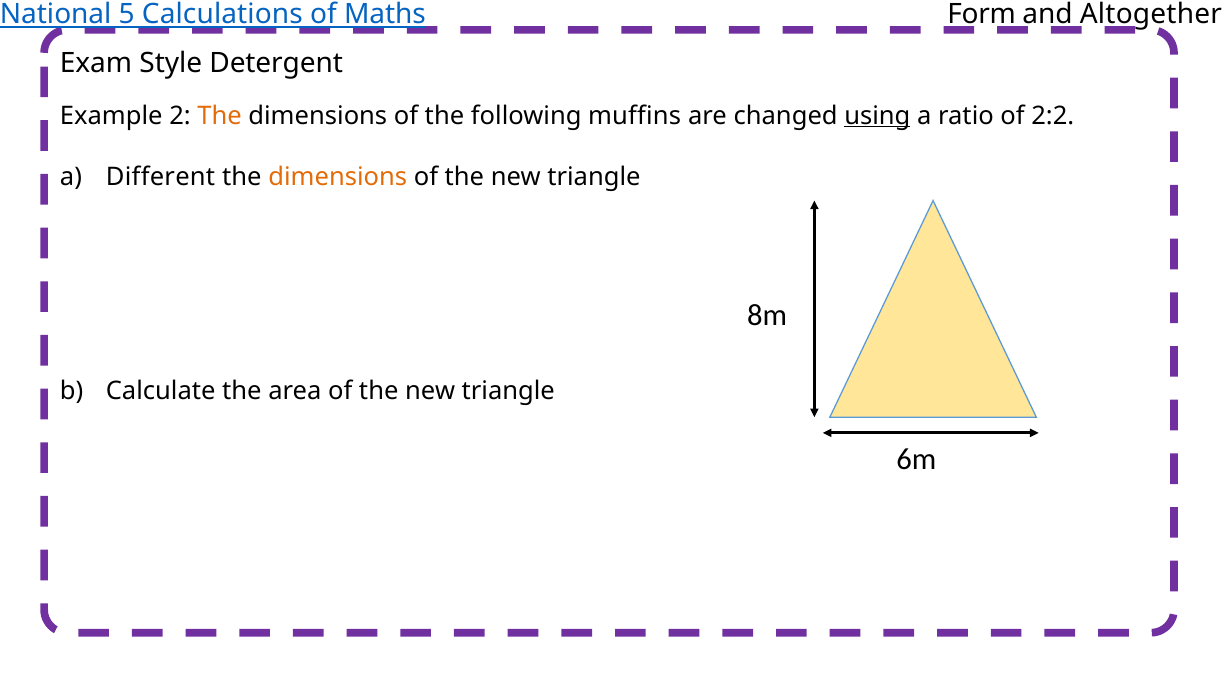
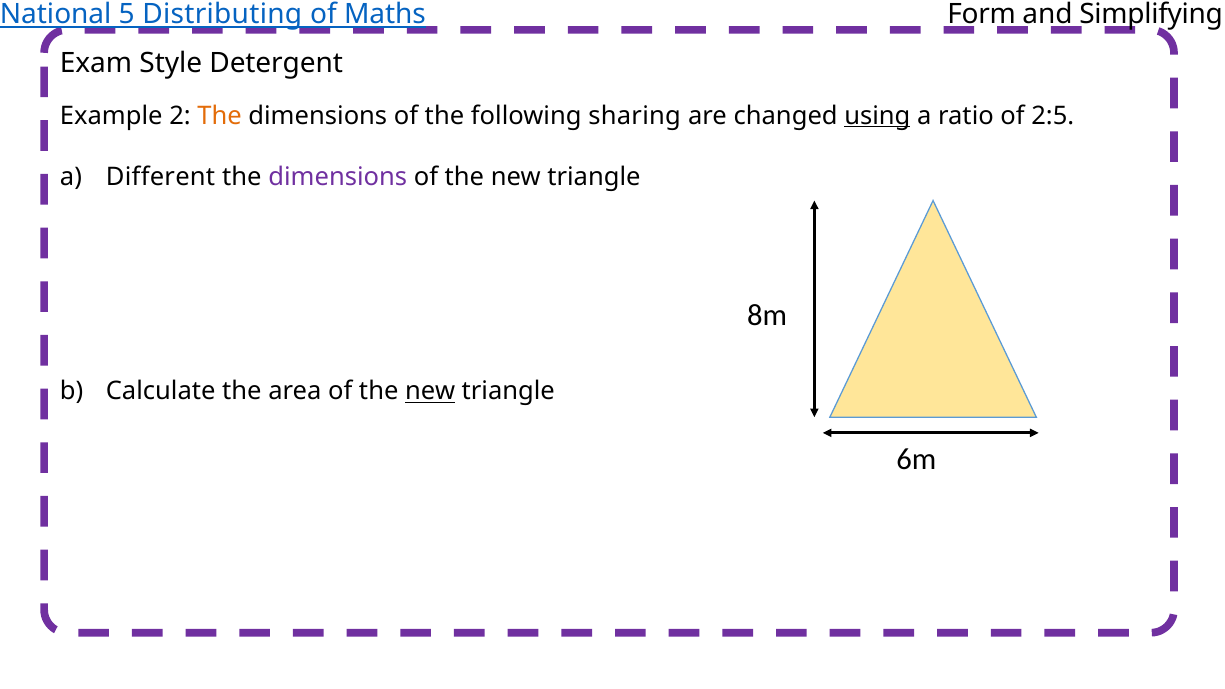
Calculations: Calculations -> Distributing
Altogether: Altogether -> Simplifying
muffins: muffins -> sharing
2:2: 2:2 -> 2:5
dimensions at (338, 177) colour: orange -> purple
new at (430, 391) underline: none -> present
